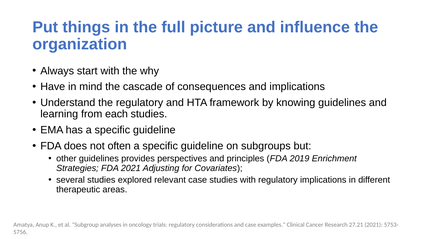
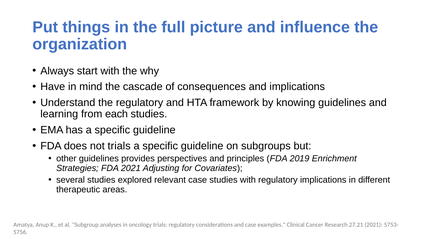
not often: often -> trials
